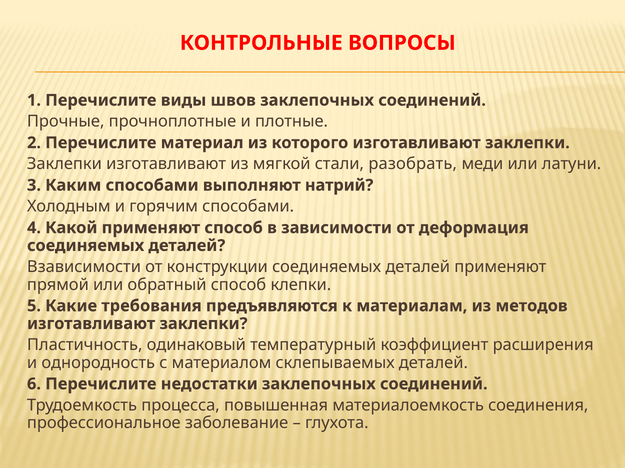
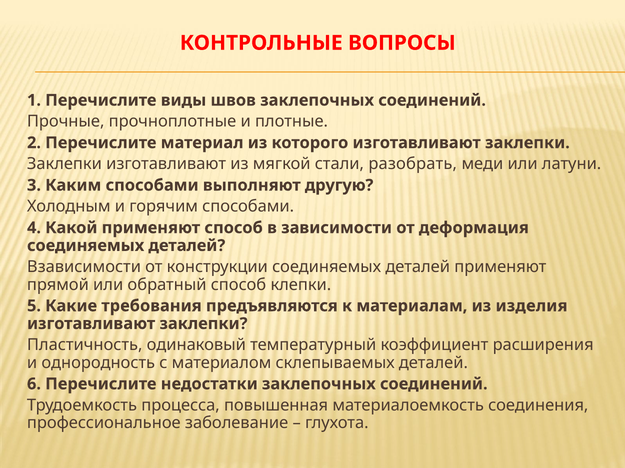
натрий: натрий -> другую
методов: методов -> изделия
